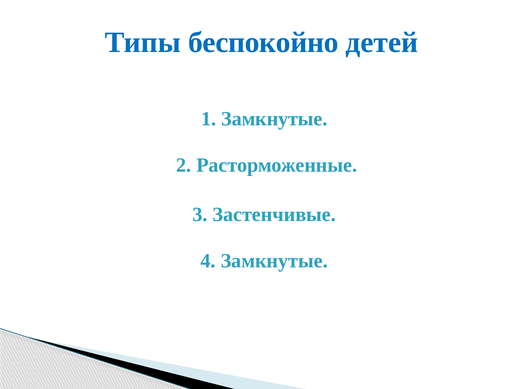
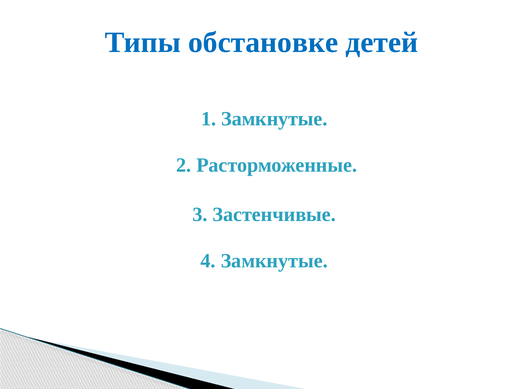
беспокойно: беспокойно -> обстановке
